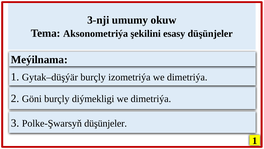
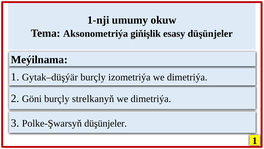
3-nji: 3-nji -> 1-nji
şekilini: şekilini -> giňişlik
diýmekligi: diýmekligi -> strelkanyň
